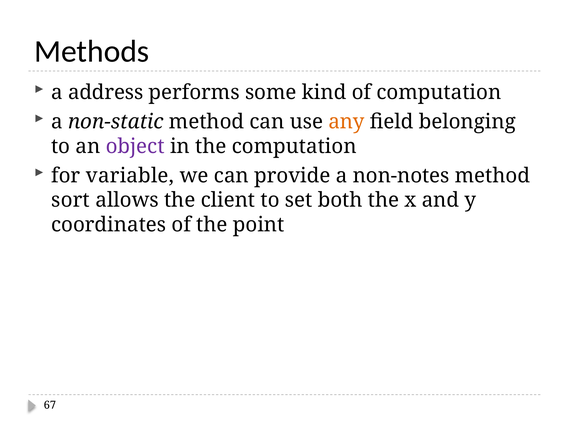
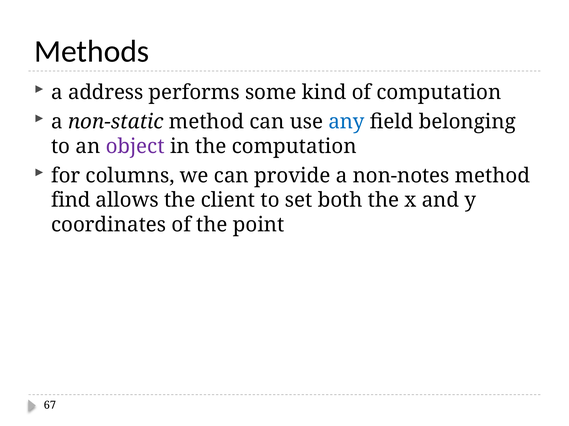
any colour: orange -> blue
variable: variable -> columns
sort: sort -> find
